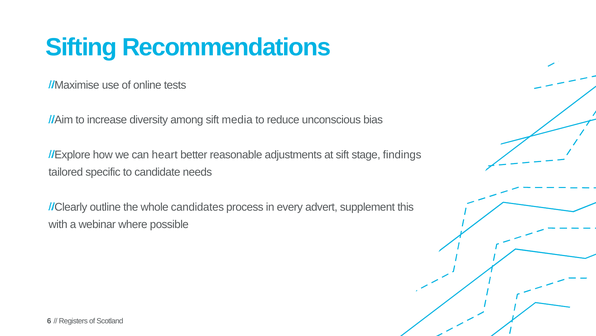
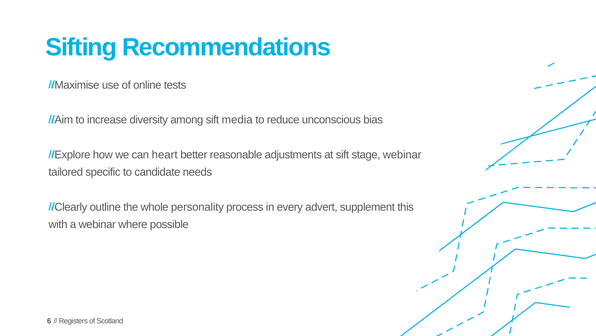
stage findings: findings -> webinar
candidates: candidates -> personality
